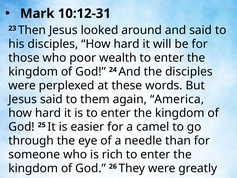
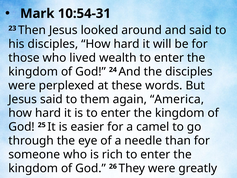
10:12-31: 10:12-31 -> 10:54-31
poor: poor -> lived
